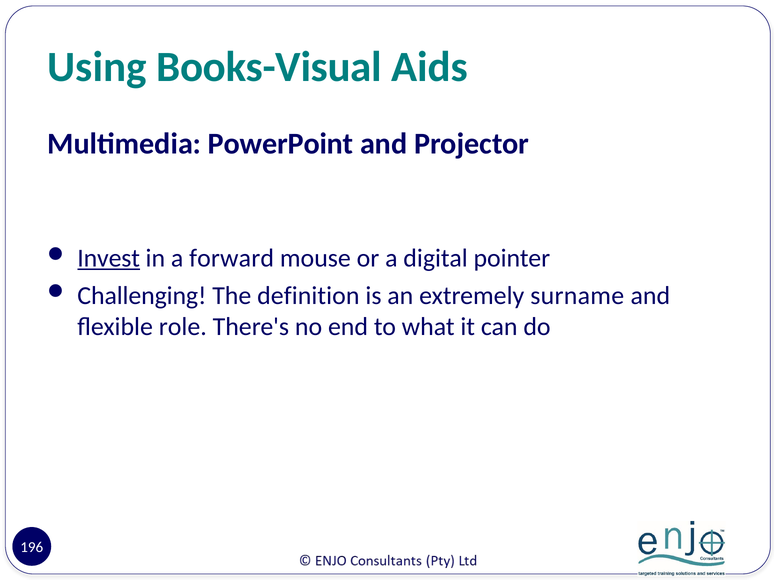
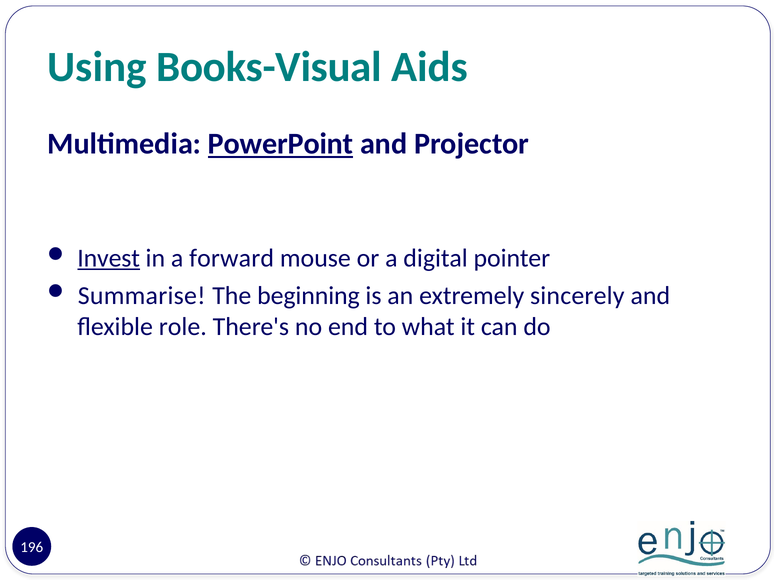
PowerPoint underline: none -> present
Challenging: Challenging -> Summarise
definition: definition -> beginning
surname: surname -> sincerely
